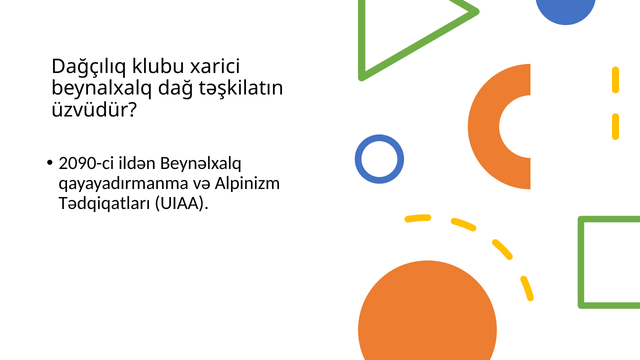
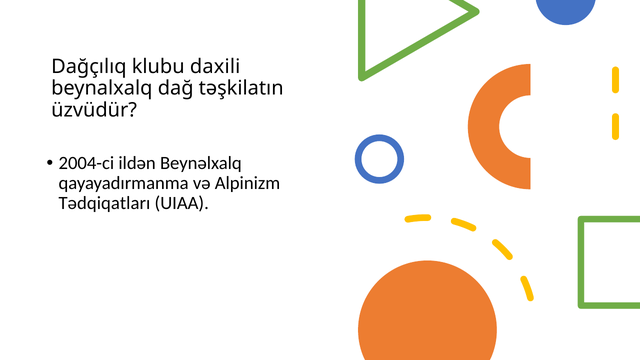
xarici: xarici -> daxili
2090-ci: 2090-ci -> 2004-ci
